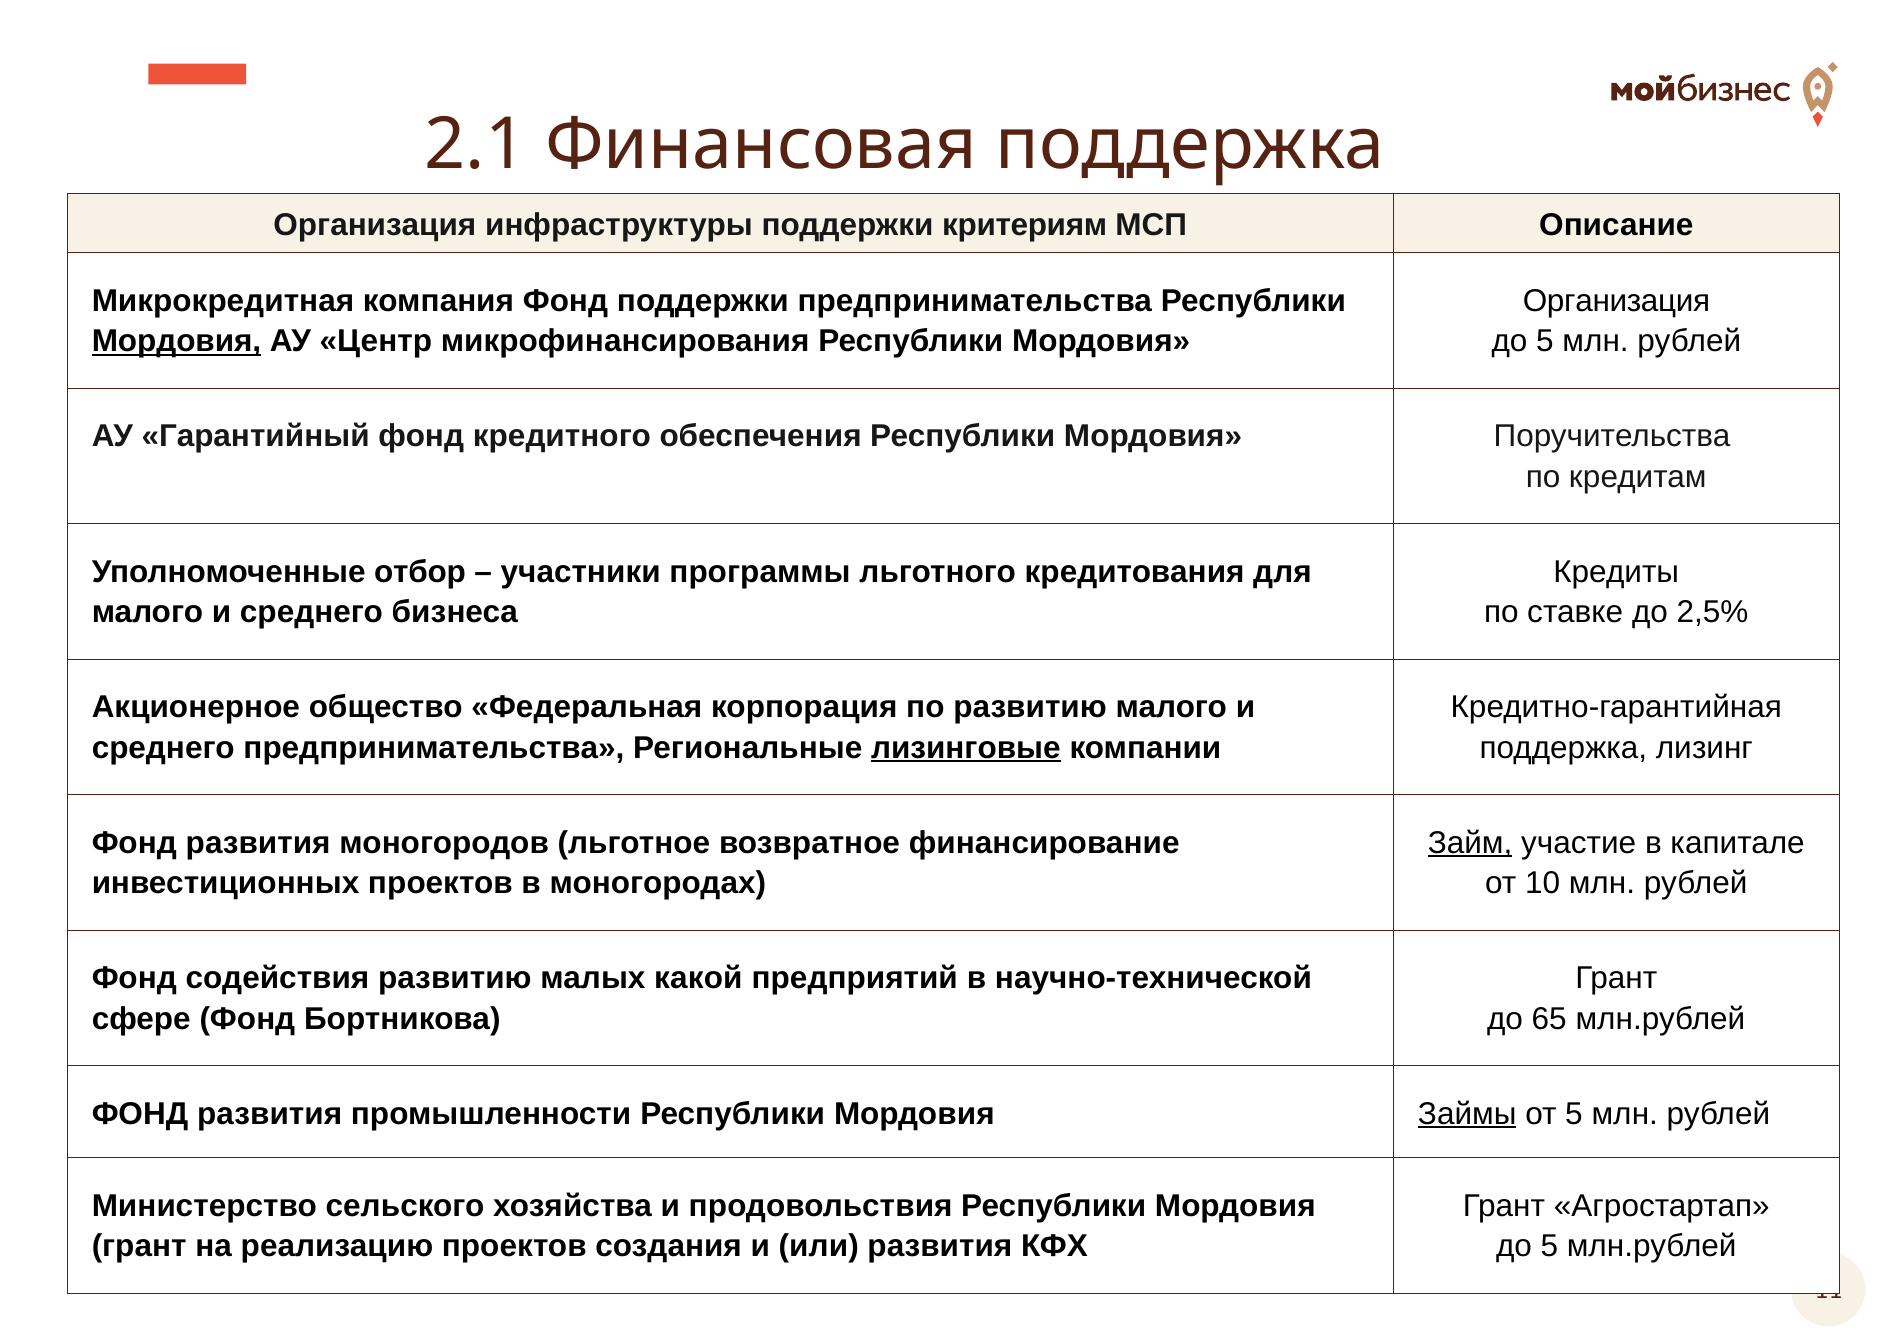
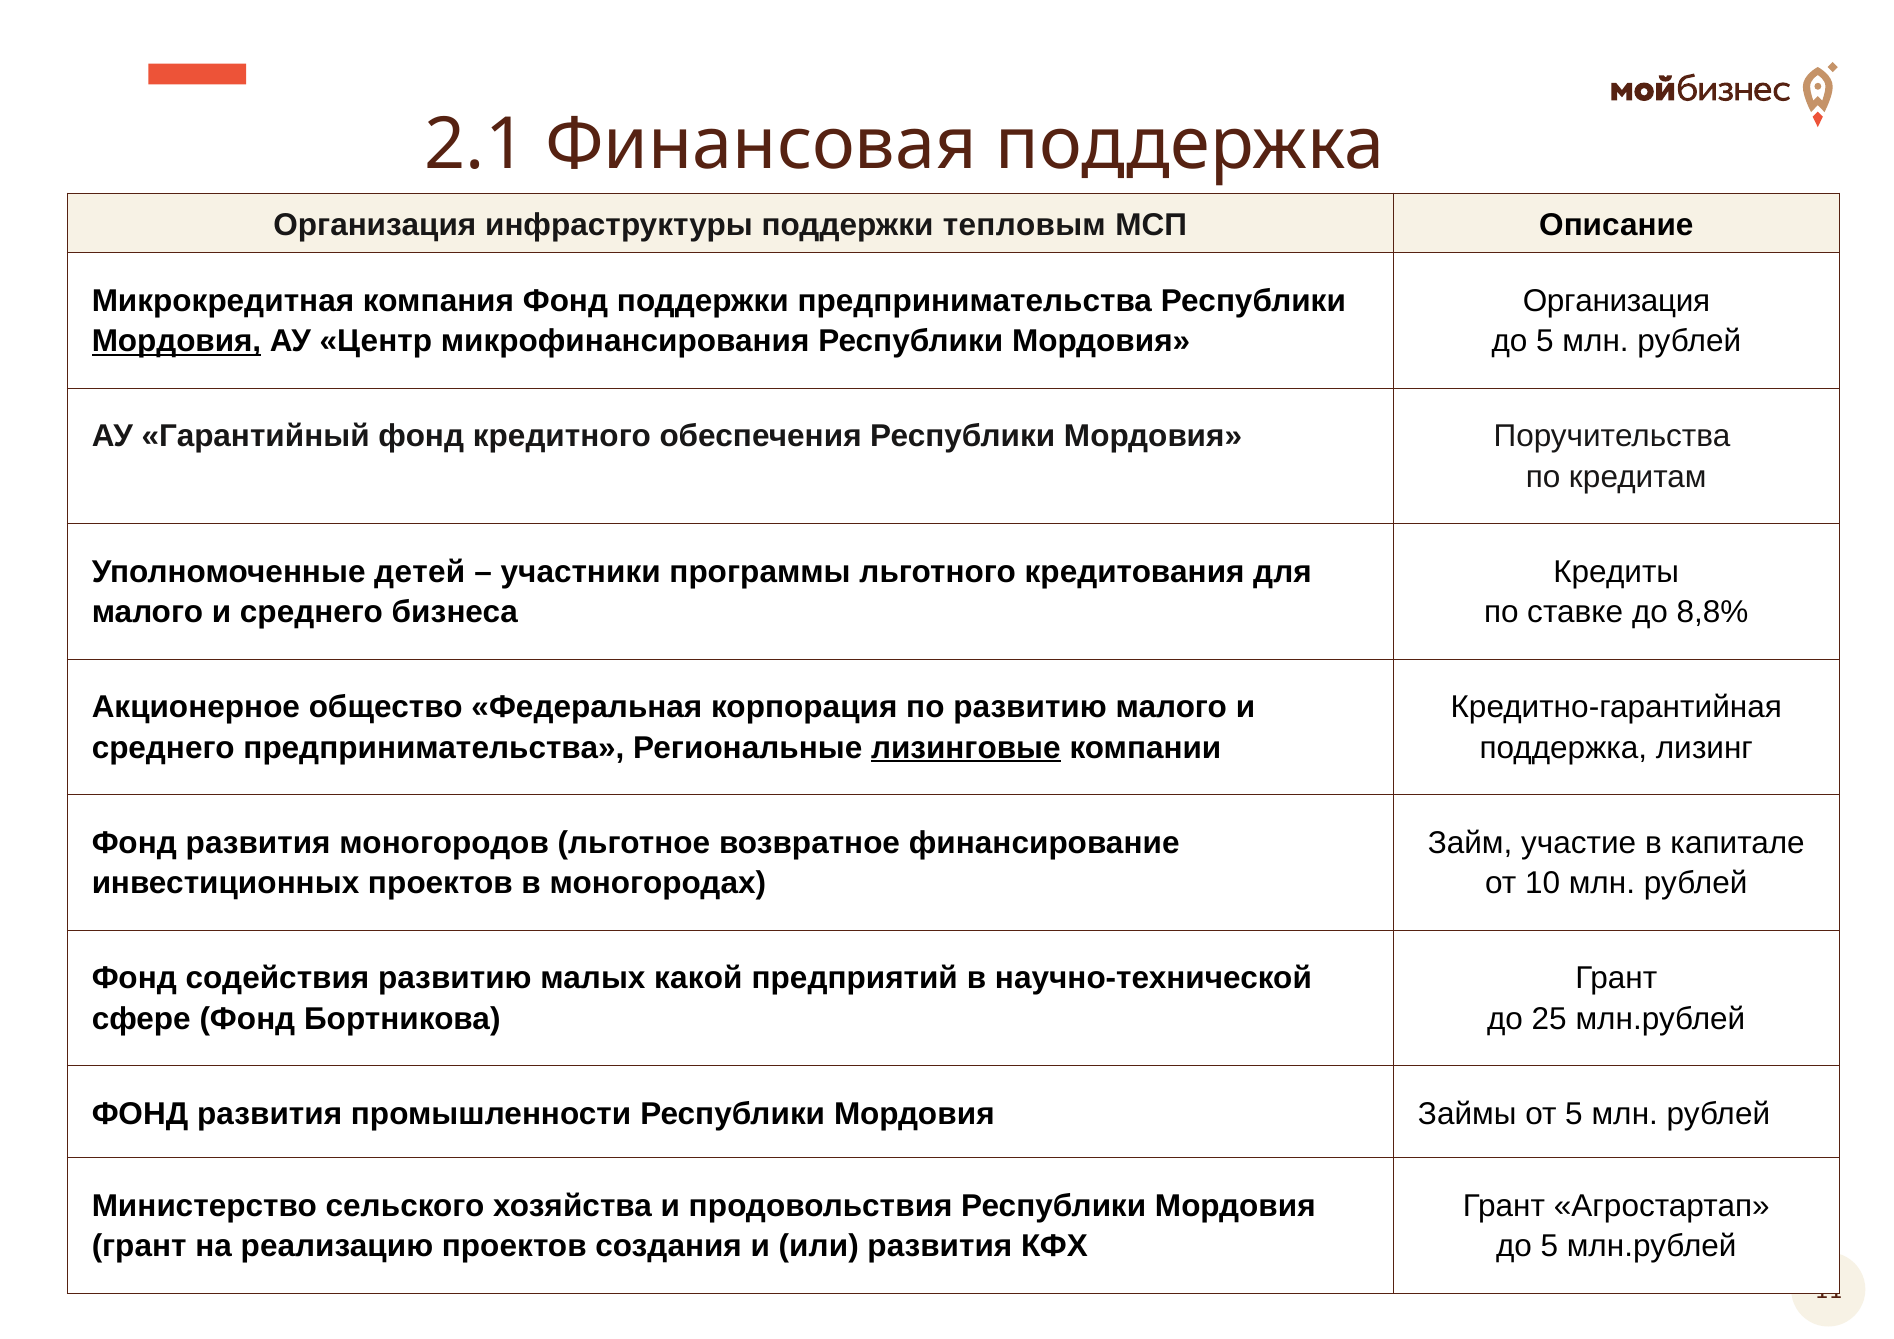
критериям: критериям -> тепловым
отбор: отбор -> детей
2,5%: 2,5% -> 8,8%
Займ underline: present -> none
65: 65 -> 25
Займы underline: present -> none
